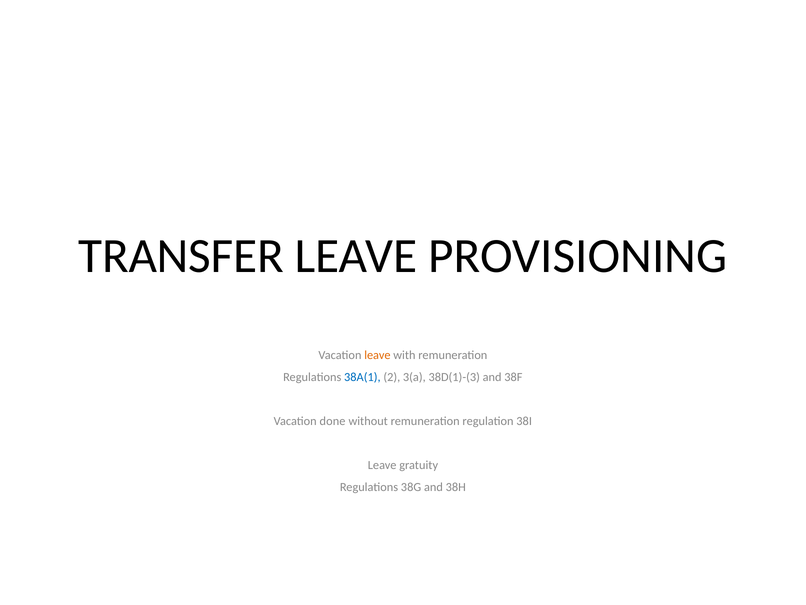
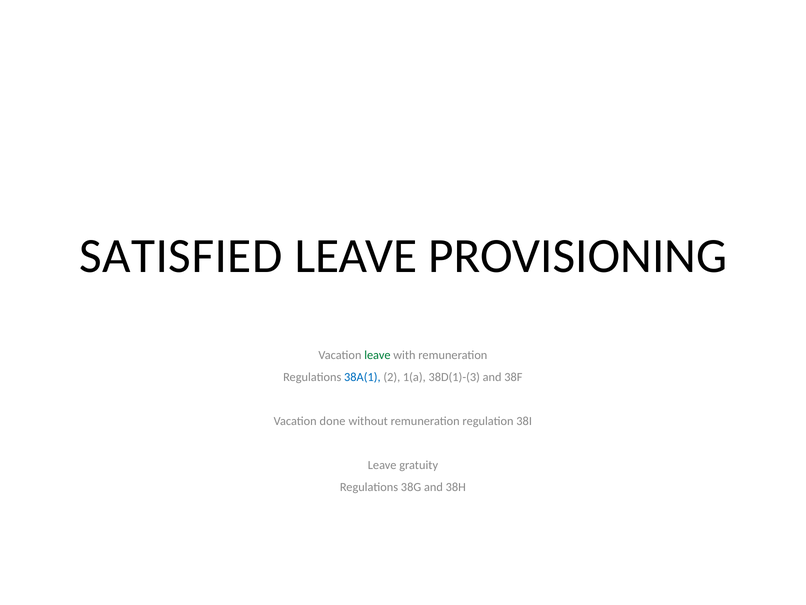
TRANSFER: TRANSFER -> SATISFIED
leave at (377, 355) colour: orange -> green
3(a: 3(a -> 1(a
